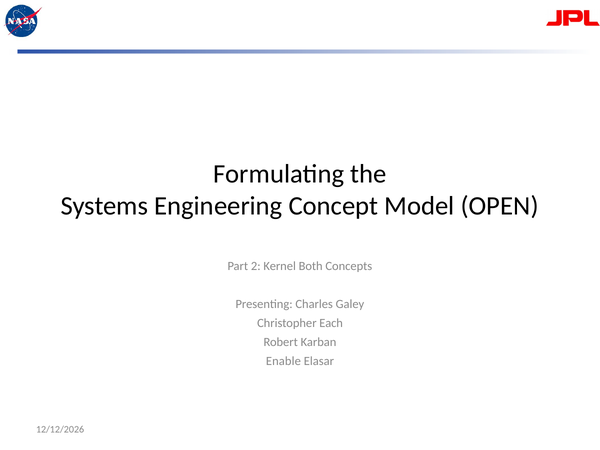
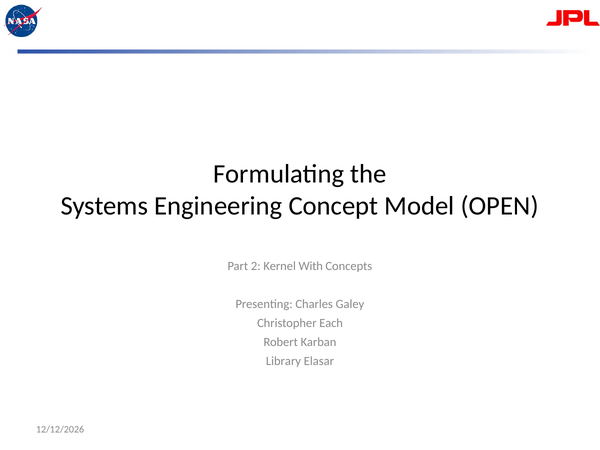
Both: Both -> With
Enable: Enable -> Library
